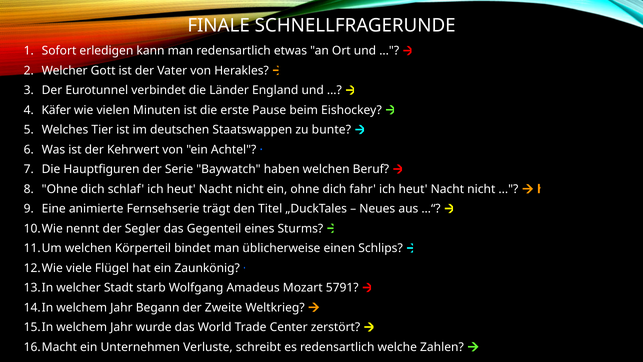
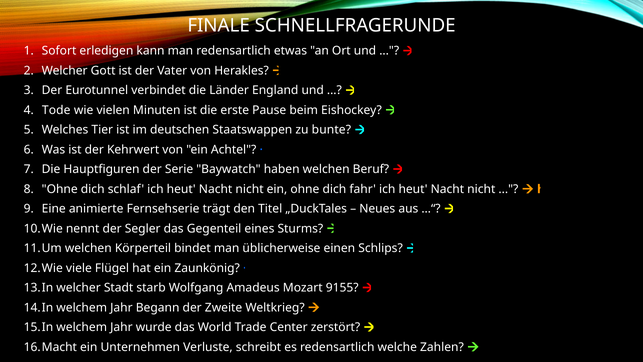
Käfer: Käfer -> Tode
5791: 5791 -> 9155
